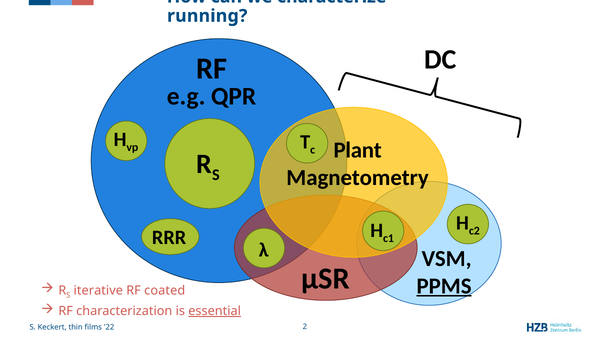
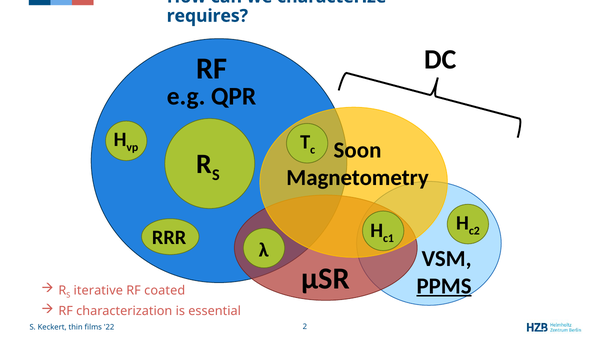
running: running -> requires
Plant: Plant -> Soon
essential underline: present -> none
